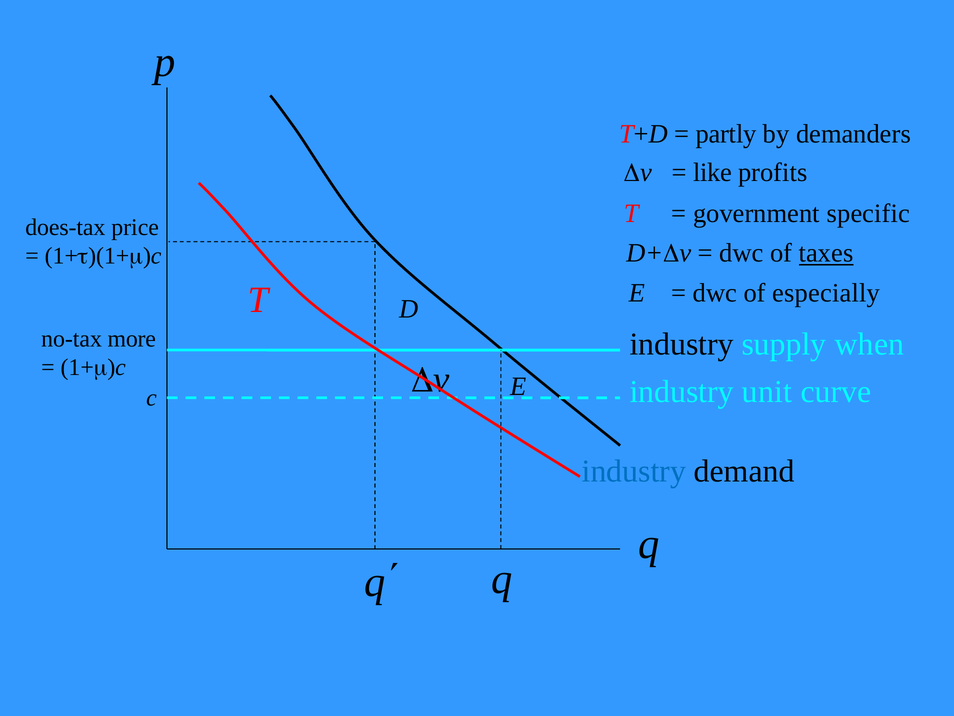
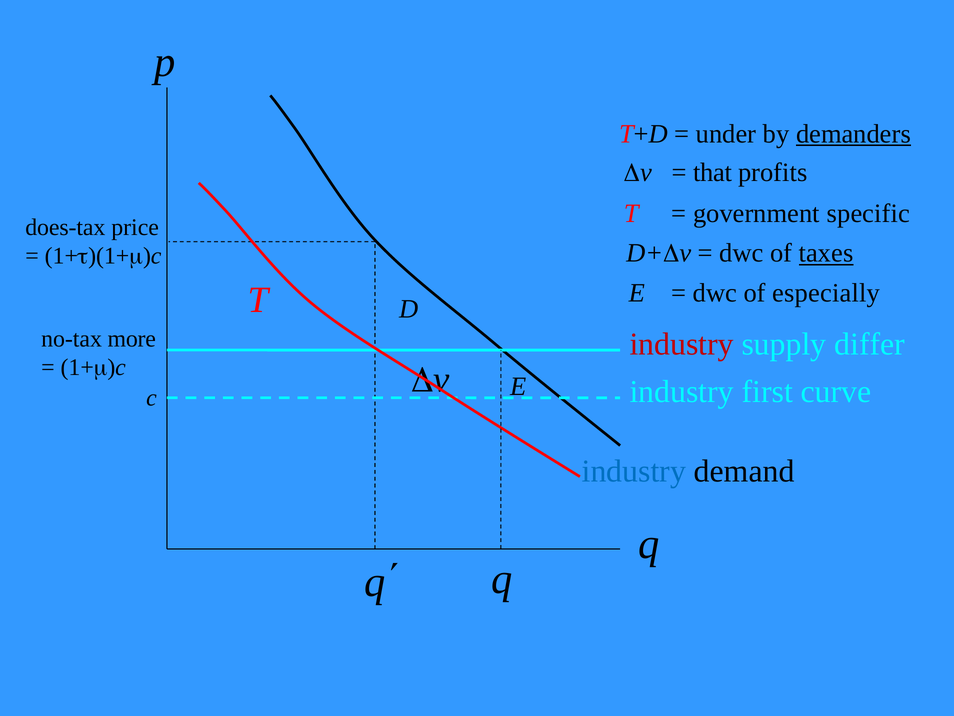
partly: partly -> under
demanders at (853, 134) underline: none -> present
like: like -> that
industry at (682, 344) colour: black -> red
when: when -> differ
unit: unit -> first
